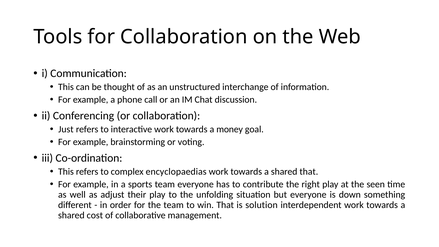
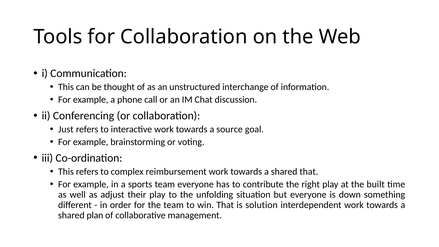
money: money -> source
encyclopaedias: encyclopaedias -> reimbursement
seen: seen -> built
cost: cost -> plan
